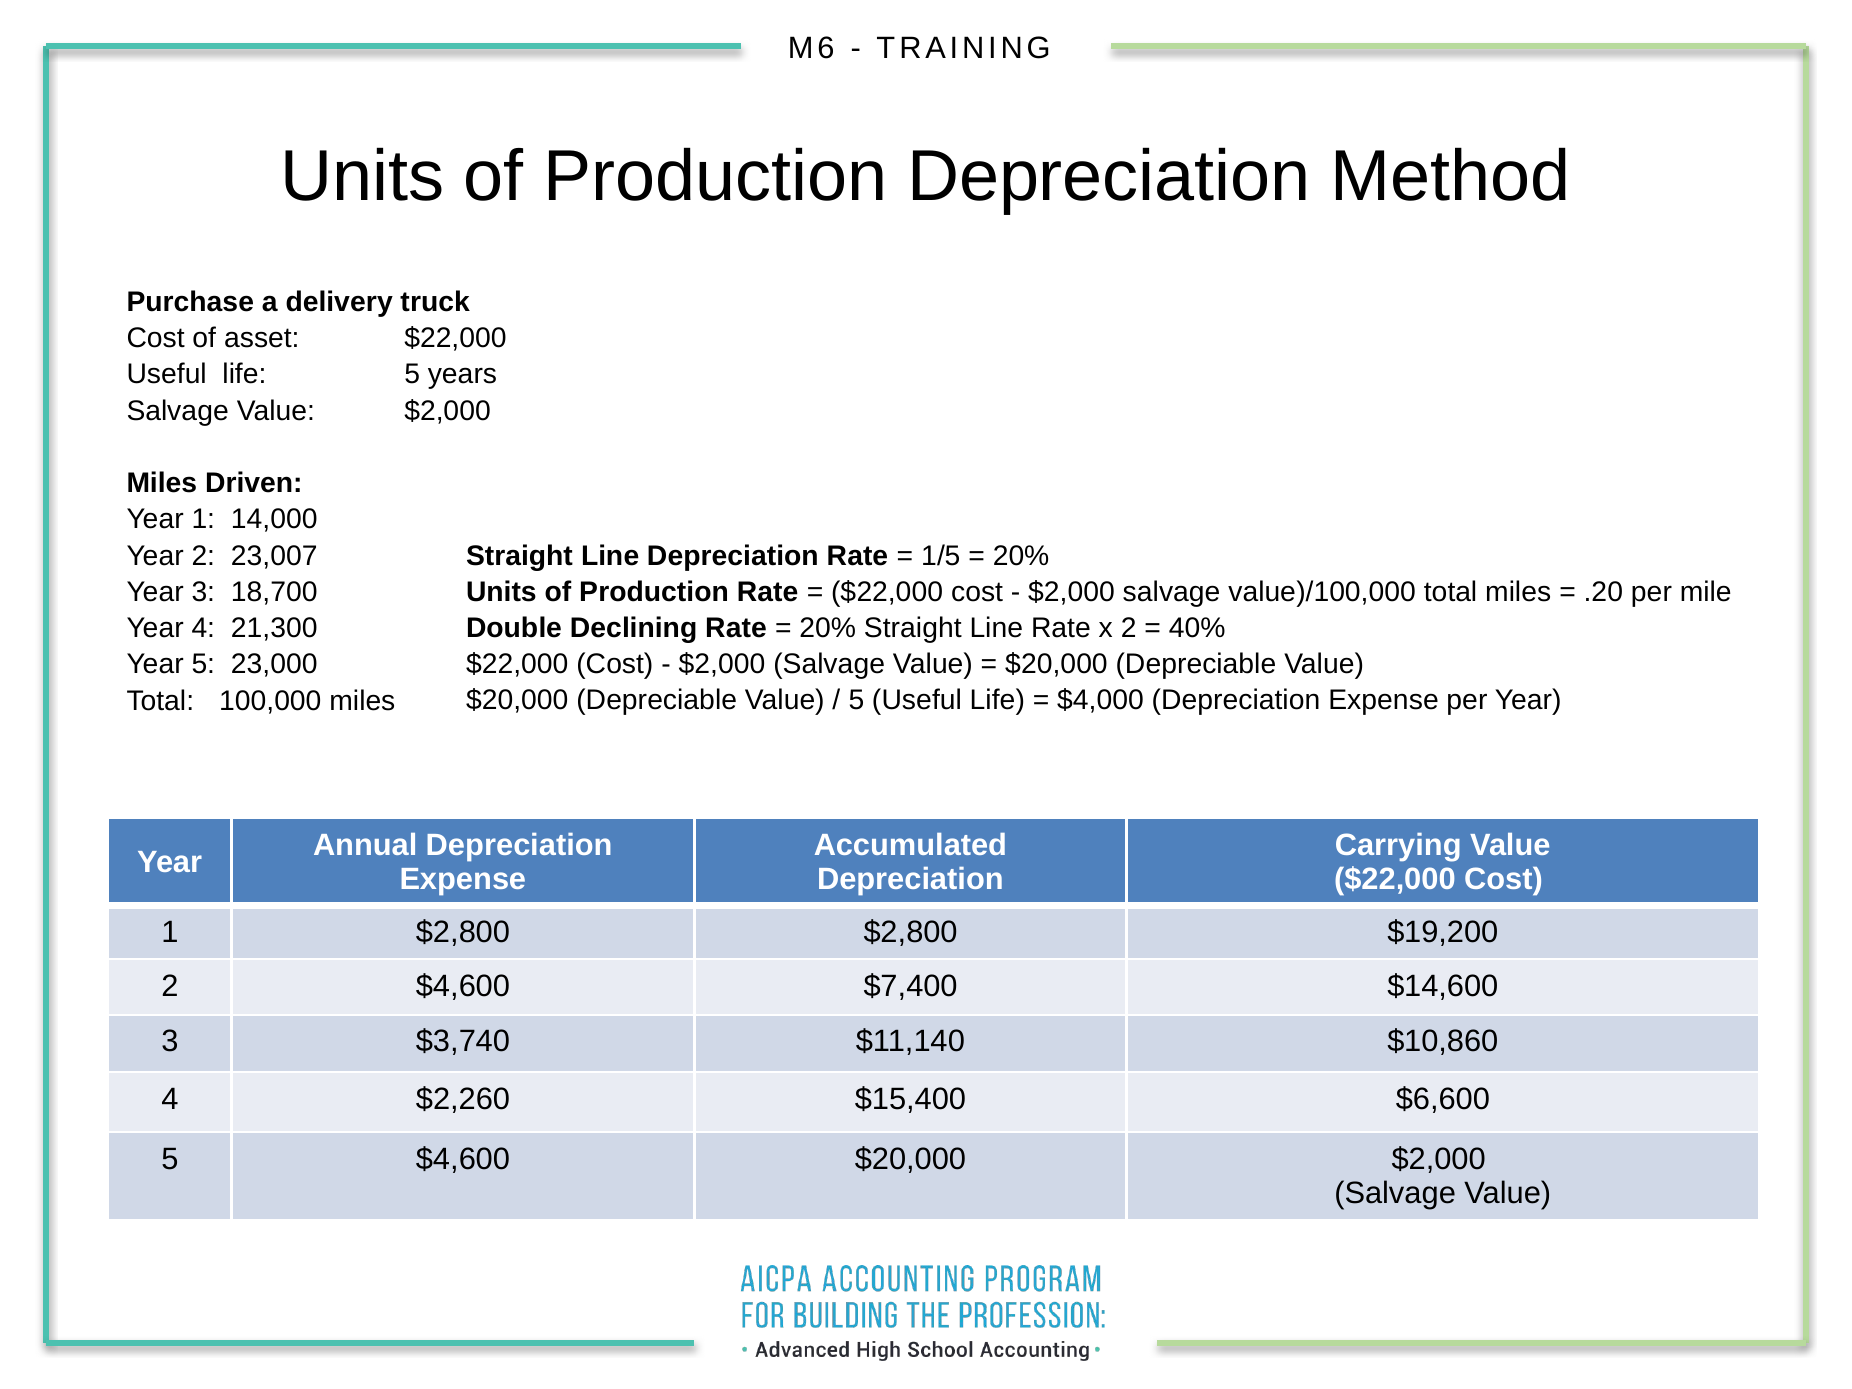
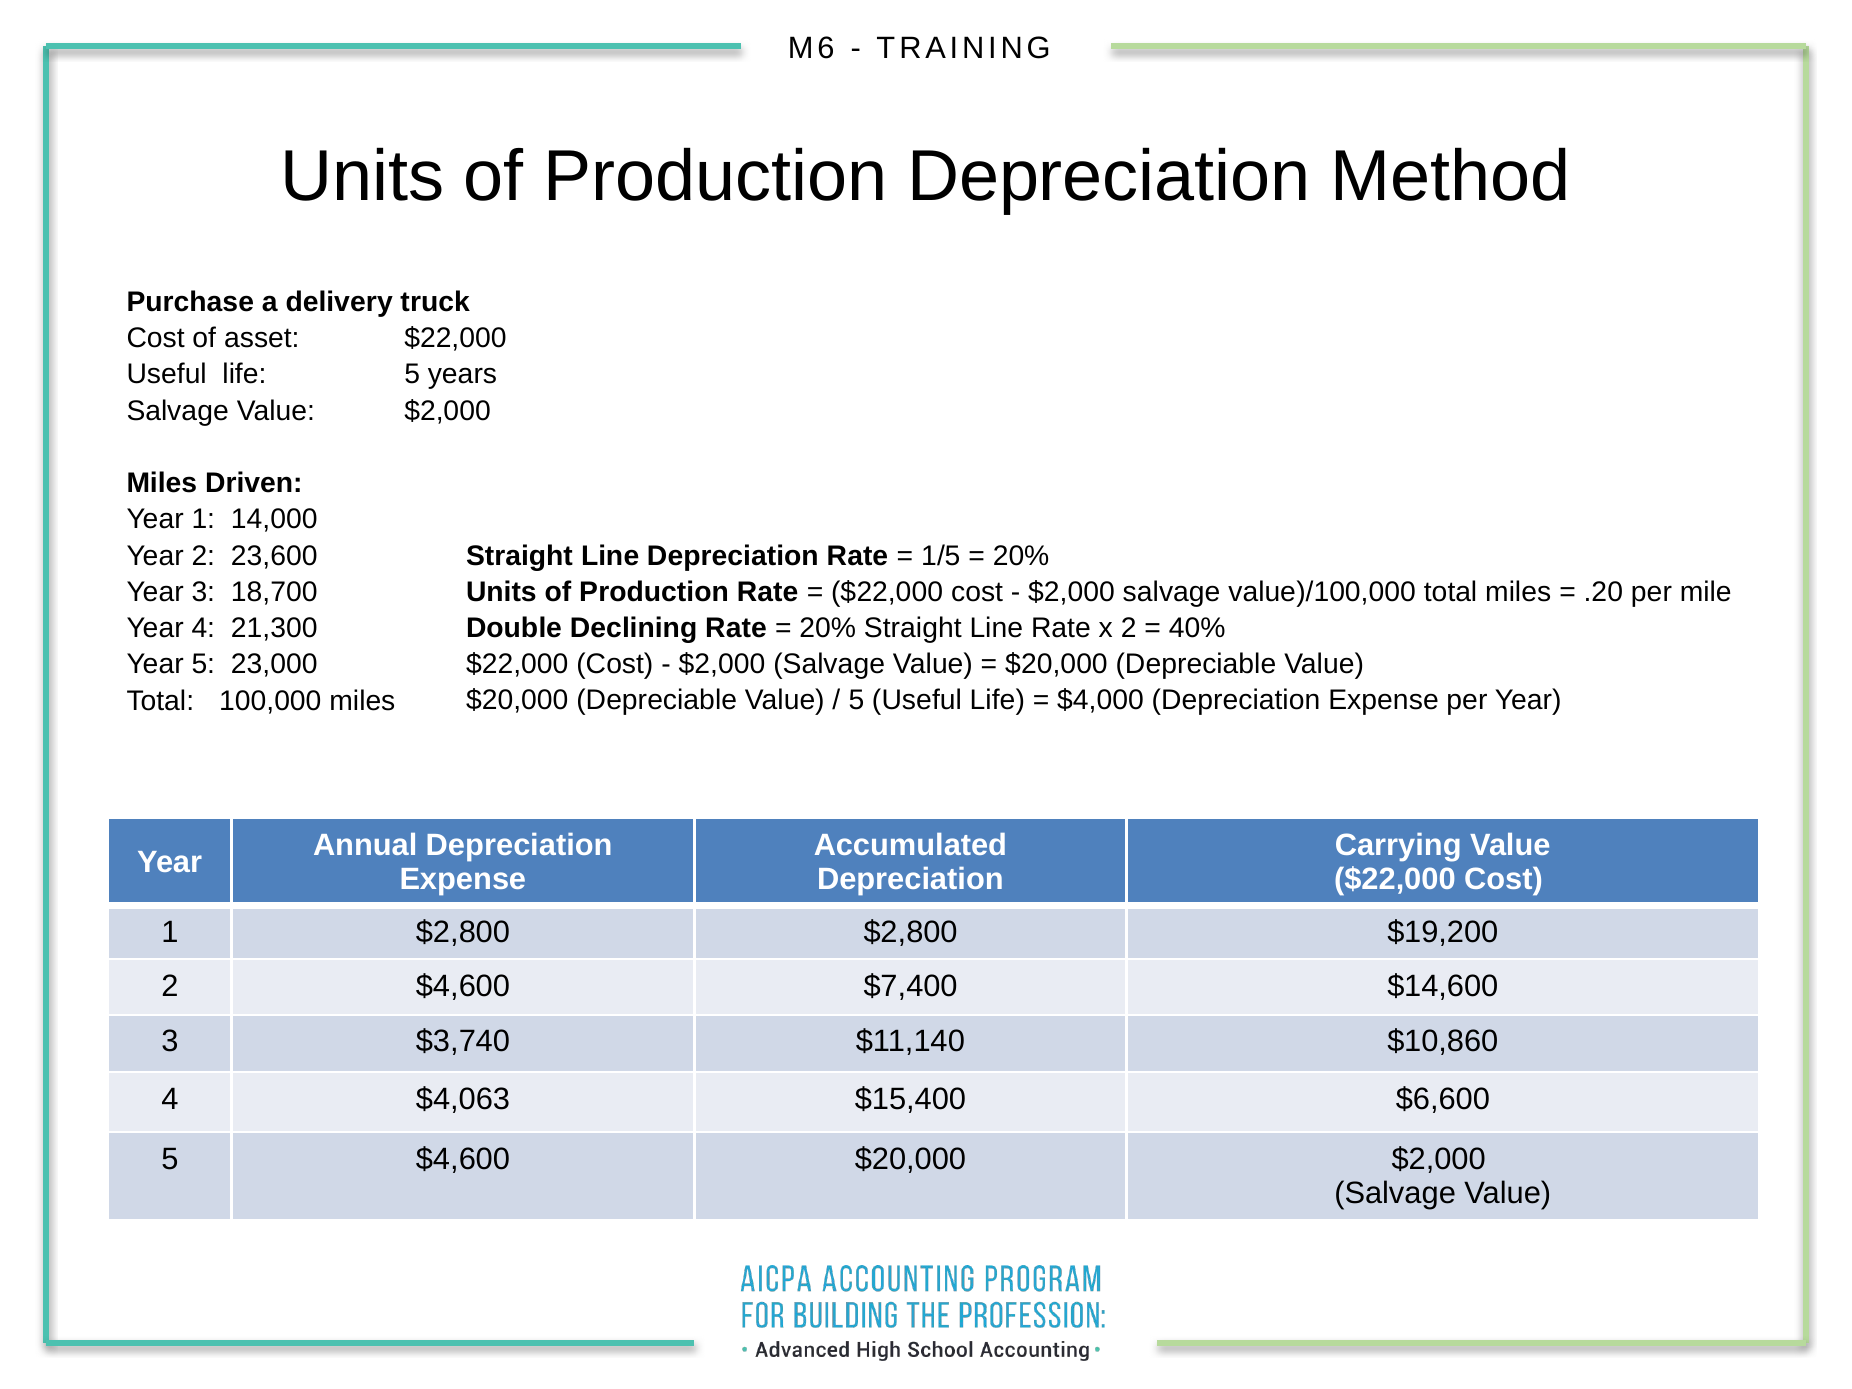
23,007: 23,007 -> 23,600
$2,260: $2,260 -> $4,063
